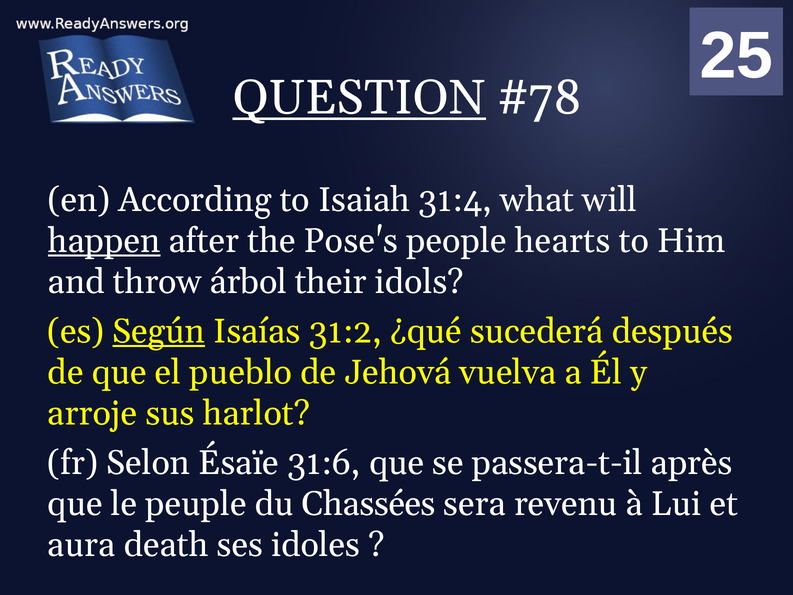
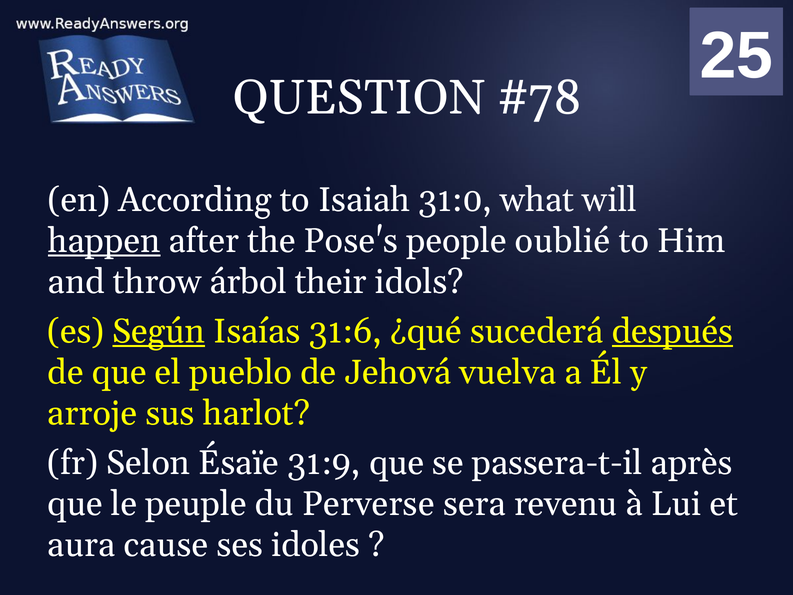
QUESTION underline: present -> none
31:4: 31:4 -> 31:0
hearts: hearts -> oublié
31:2: 31:2 -> 31:6
después underline: none -> present
31:6: 31:6 -> 31:9
Chassées: Chassées -> Perverse
death: death -> cause
